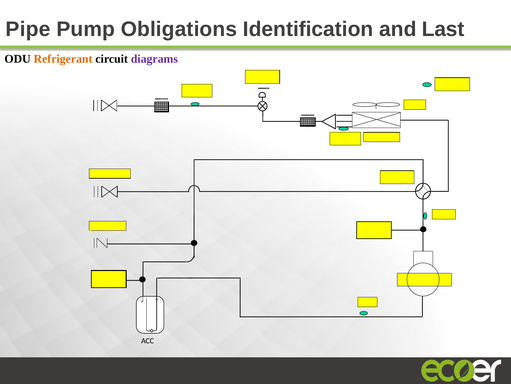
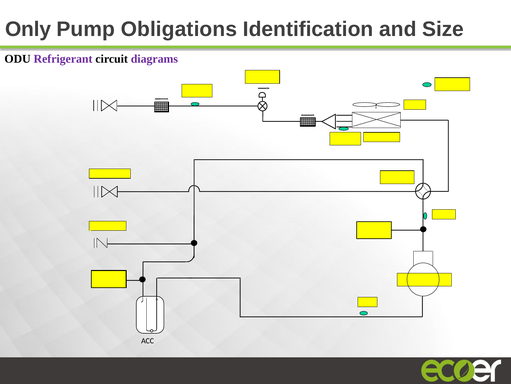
Pipe: Pipe -> Only
Last: Last -> Size
Refrigerant colour: orange -> purple
